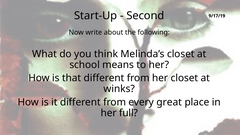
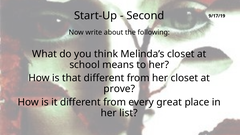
winks: winks -> prove
full: full -> list
